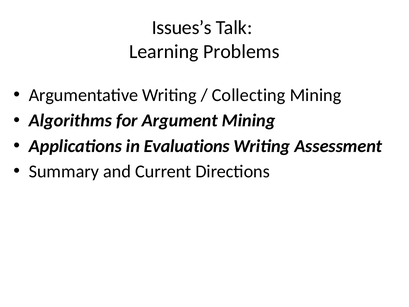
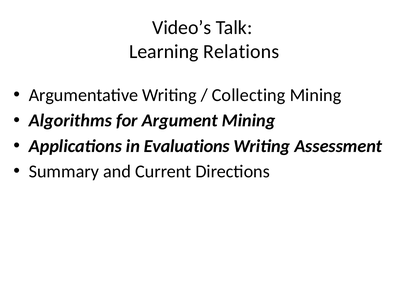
Issues’s: Issues’s -> Video’s
Problems: Problems -> Relations
